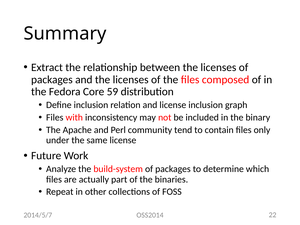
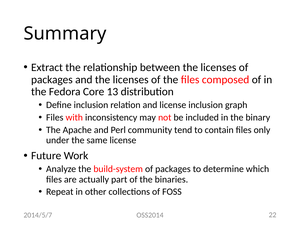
59: 59 -> 13
